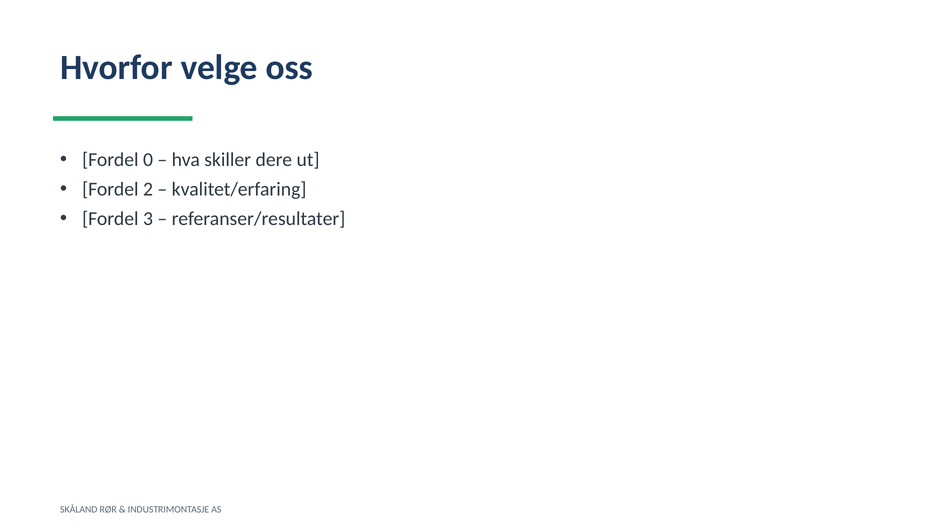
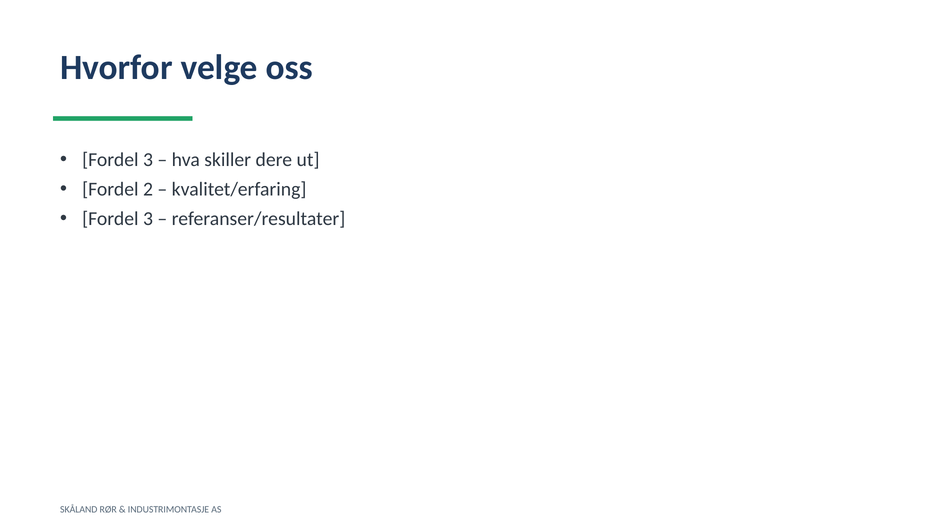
0 at (148, 160): 0 -> 3
